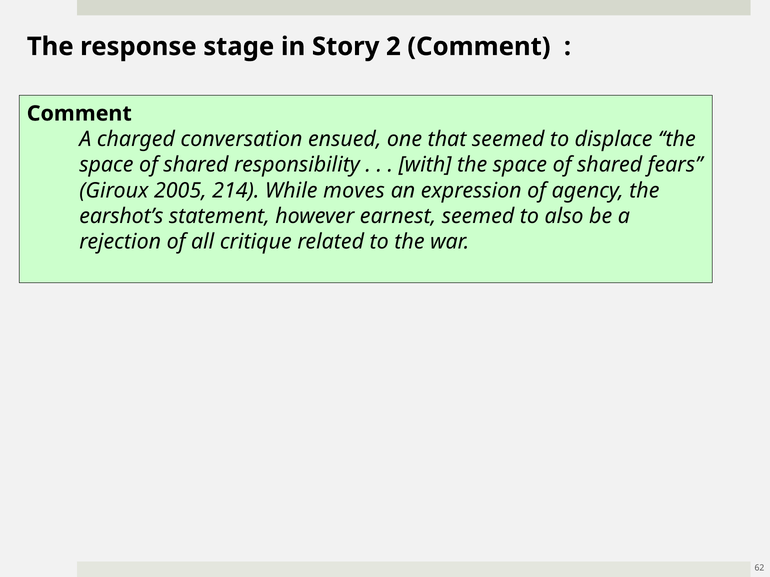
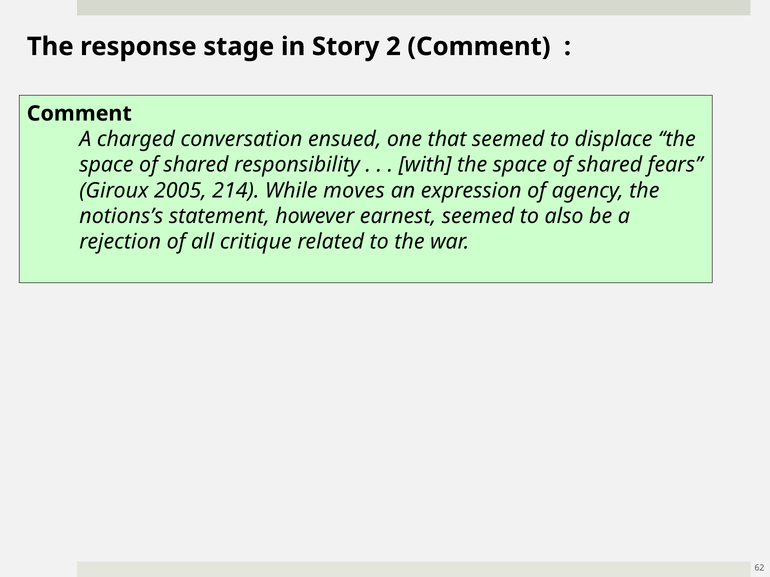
earshot’s: earshot’s -> notions’s
